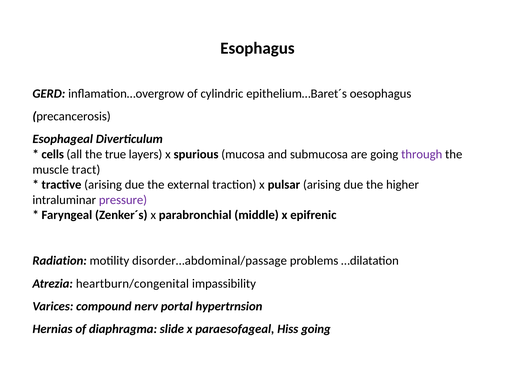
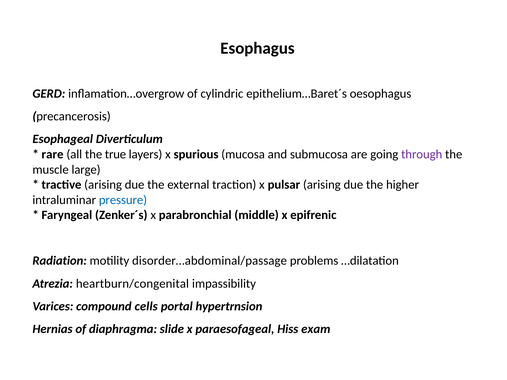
cells: cells -> rare
tract: tract -> large
pressure colour: purple -> blue
nerv: nerv -> cells
Hiss going: going -> exam
